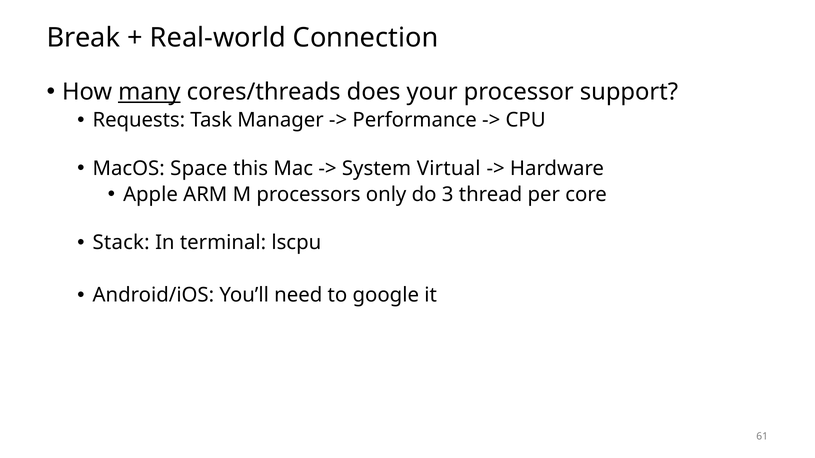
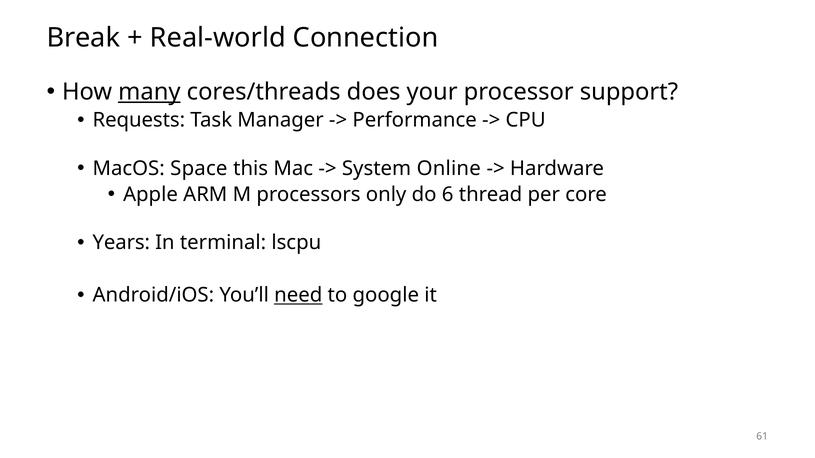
Virtual: Virtual -> Online
3: 3 -> 6
Stack: Stack -> Years
need underline: none -> present
